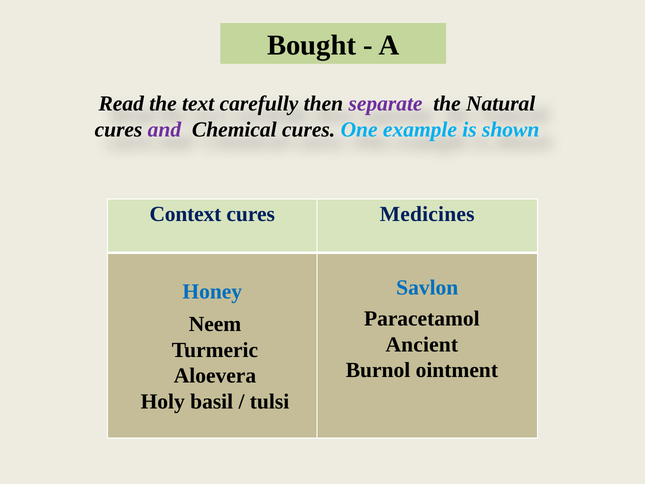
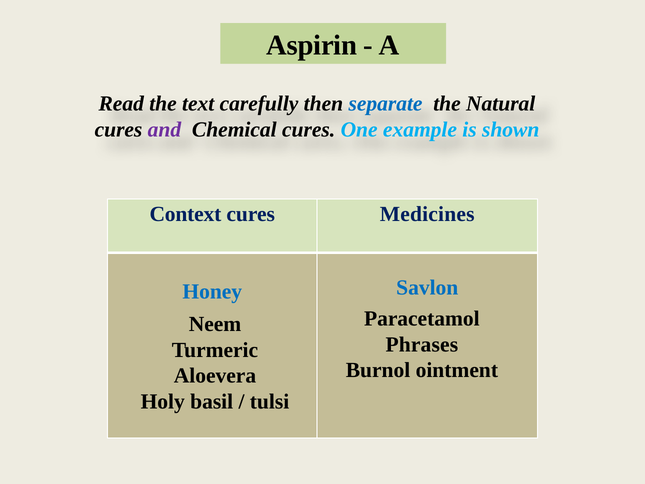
Bought: Bought -> Aspirin
separate colour: purple -> blue
Ancient: Ancient -> Phrases
